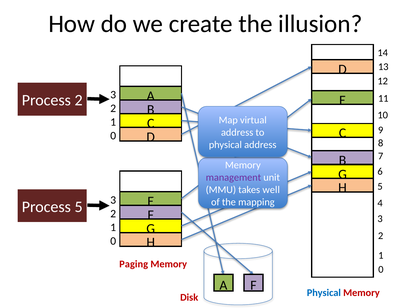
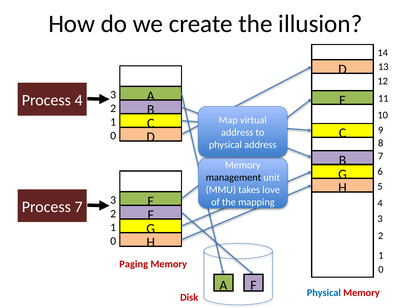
Process 2: 2 -> 4
management colour: purple -> black
well: well -> love
Process 5: 5 -> 7
